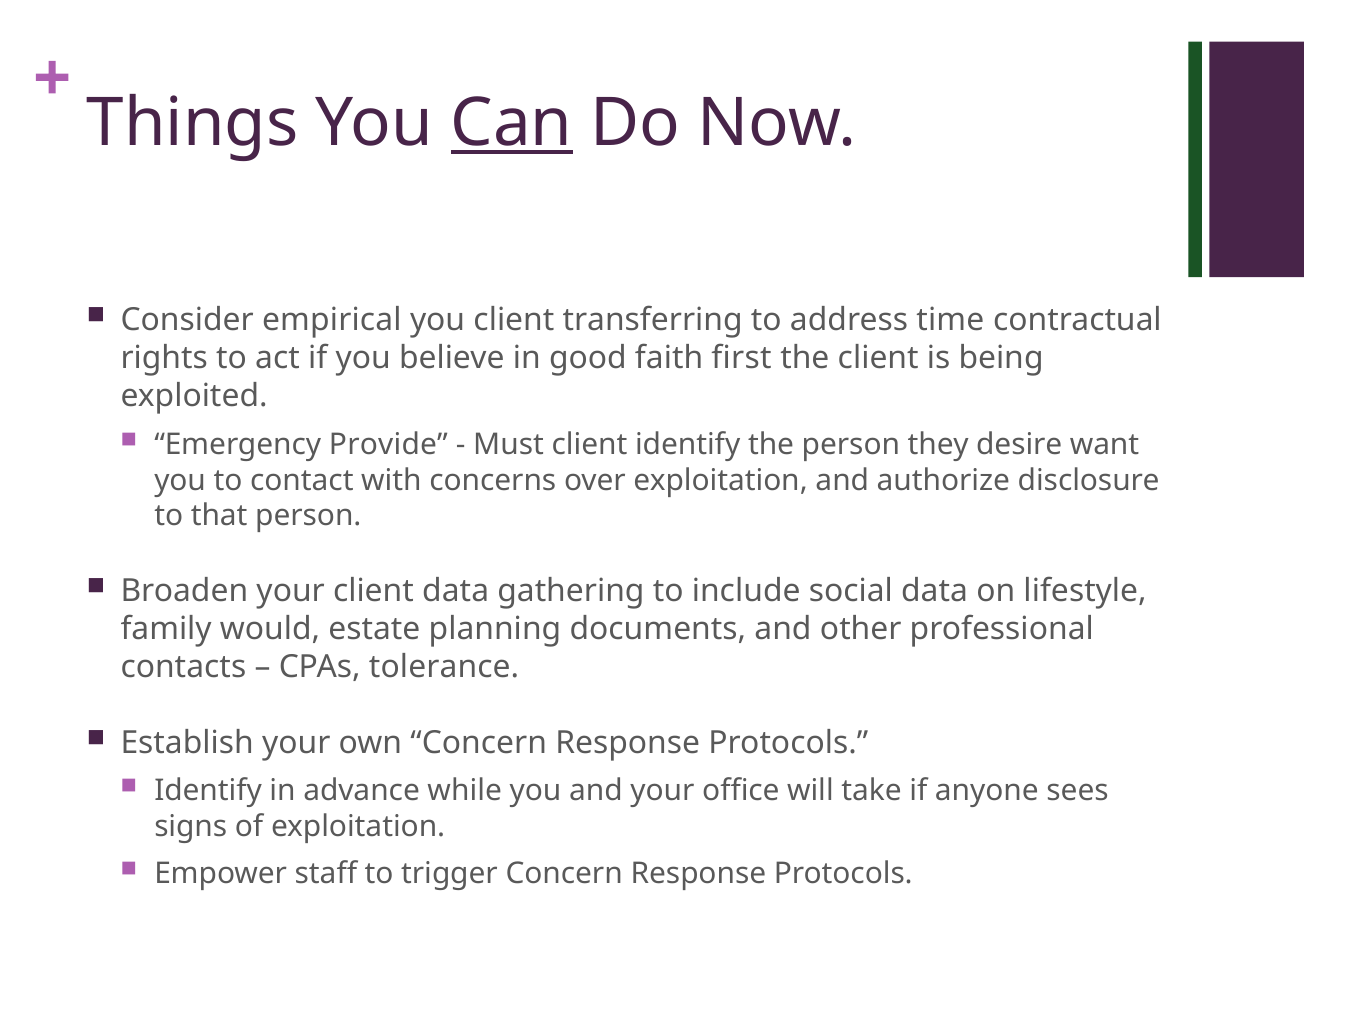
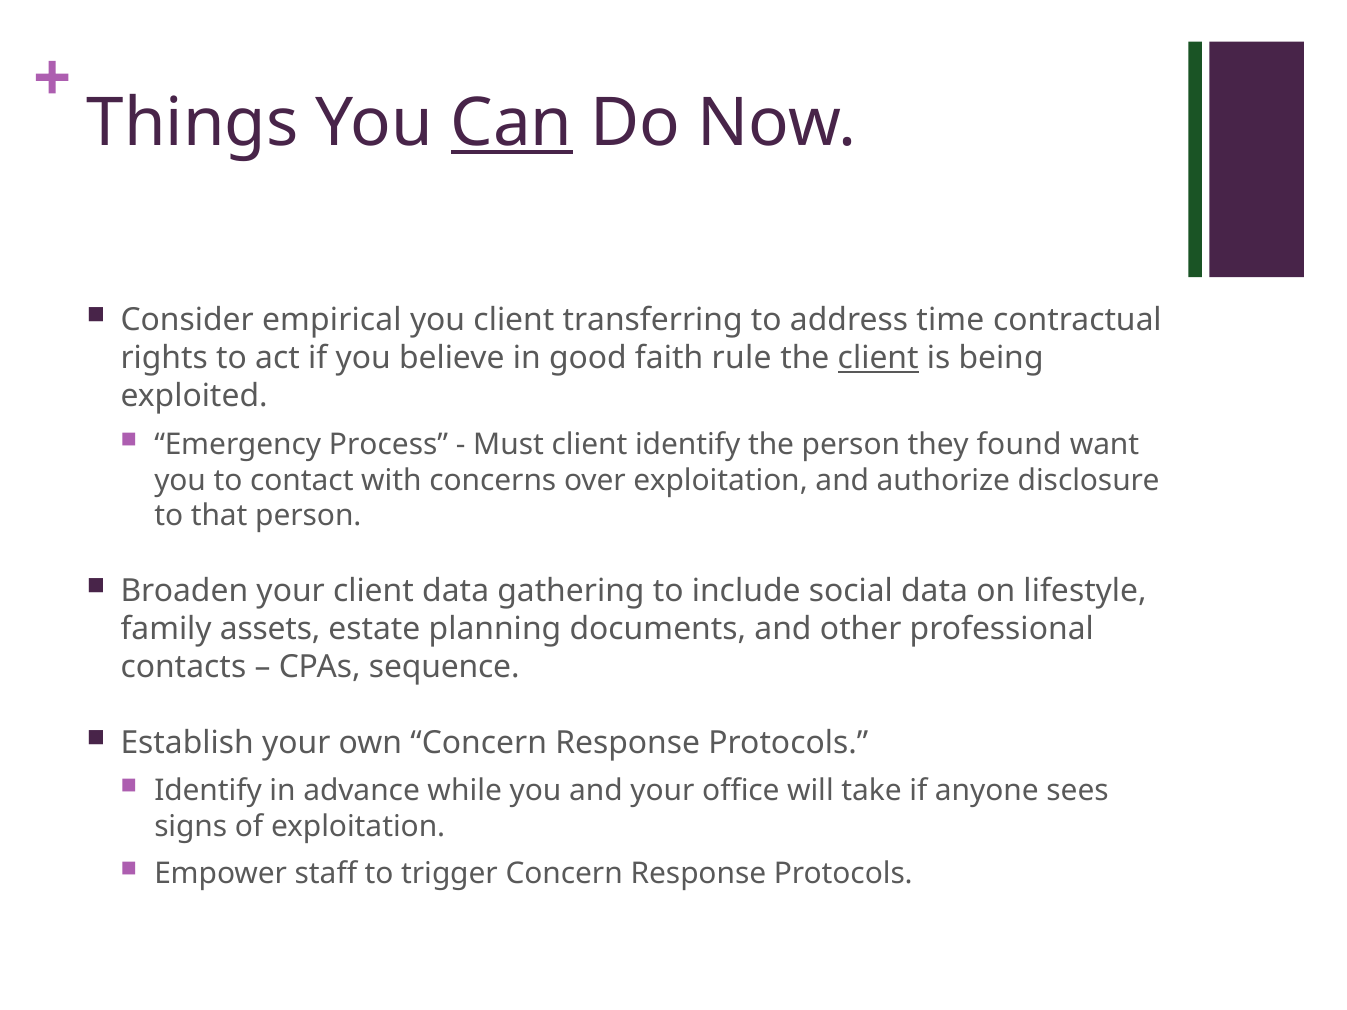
first: first -> rule
client at (878, 358) underline: none -> present
Provide: Provide -> Process
desire: desire -> found
would: would -> assets
tolerance: tolerance -> sequence
